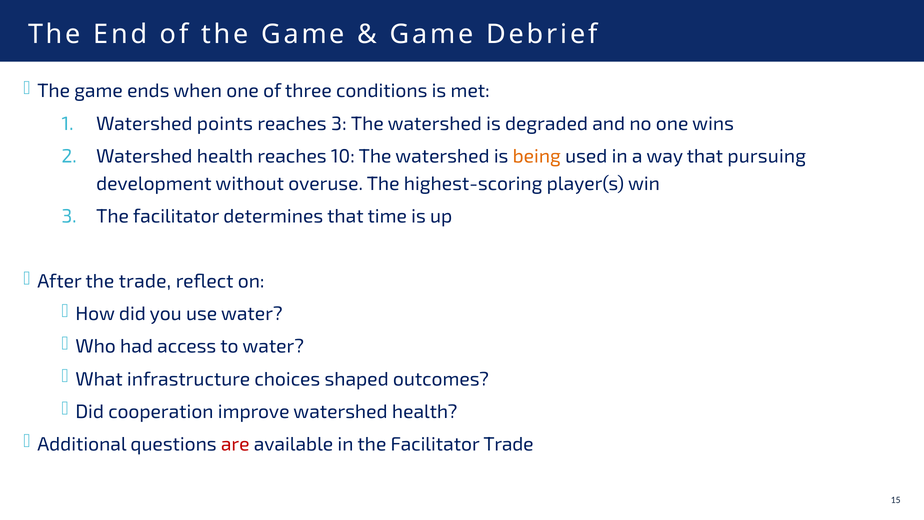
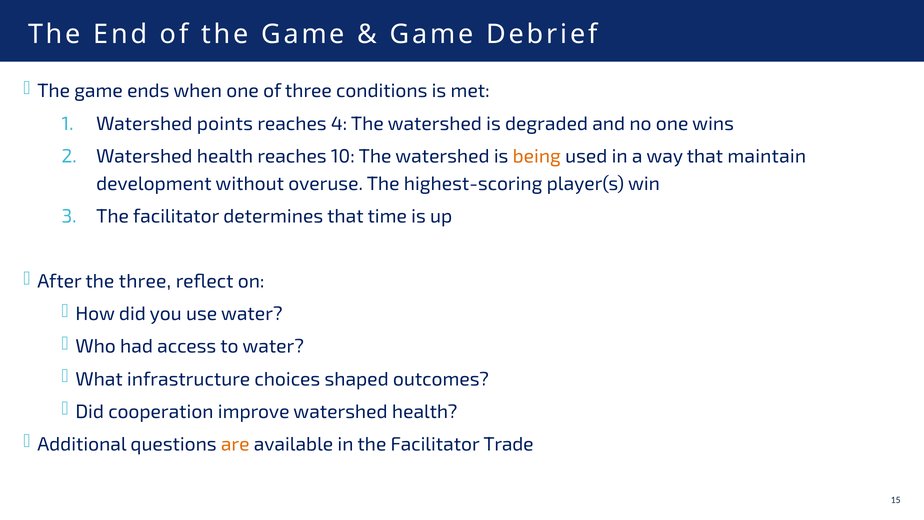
reaches 3: 3 -> 4
pursuing: pursuing -> maintain
the trade: trade -> three
are colour: red -> orange
